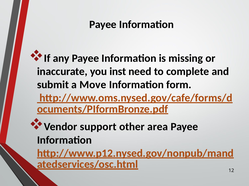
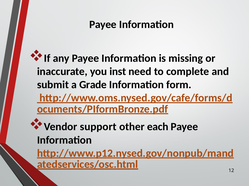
Move: Move -> Grade
area: area -> each
